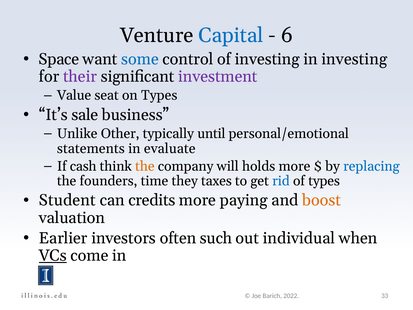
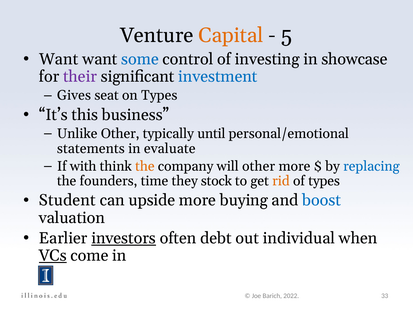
Capital colour: blue -> orange
6: 6 -> 5
Space at (59, 59): Space -> Want
in investing: investing -> showcase
investment colour: purple -> blue
Value: Value -> Gives
sale: sale -> this
cash: cash -> with
will holds: holds -> other
taxes: taxes -> stock
rid colour: blue -> orange
credits: credits -> upside
paying: paying -> buying
boost colour: orange -> blue
investors underline: none -> present
such: such -> debt
